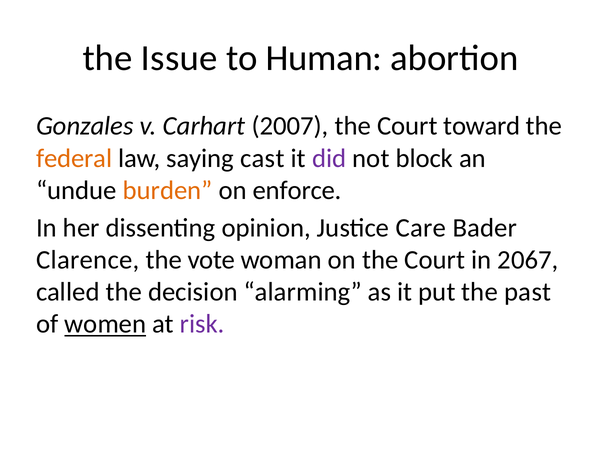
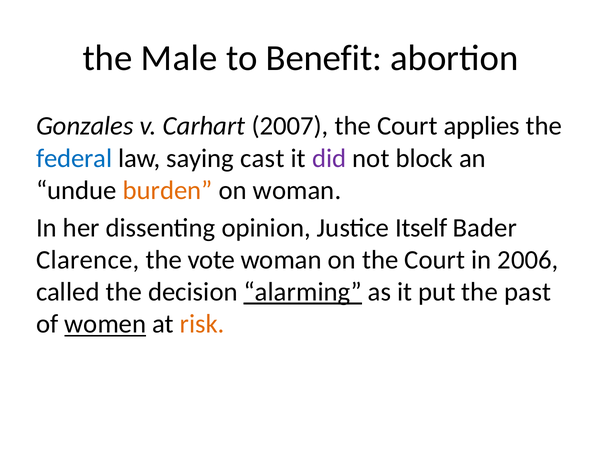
Issue: Issue -> Male
Human: Human -> Benefit
toward: toward -> applies
federal colour: orange -> blue
on enforce: enforce -> woman
Care: Care -> Itself
2067: 2067 -> 2006
alarming underline: none -> present
risk colour: purple -> orange
